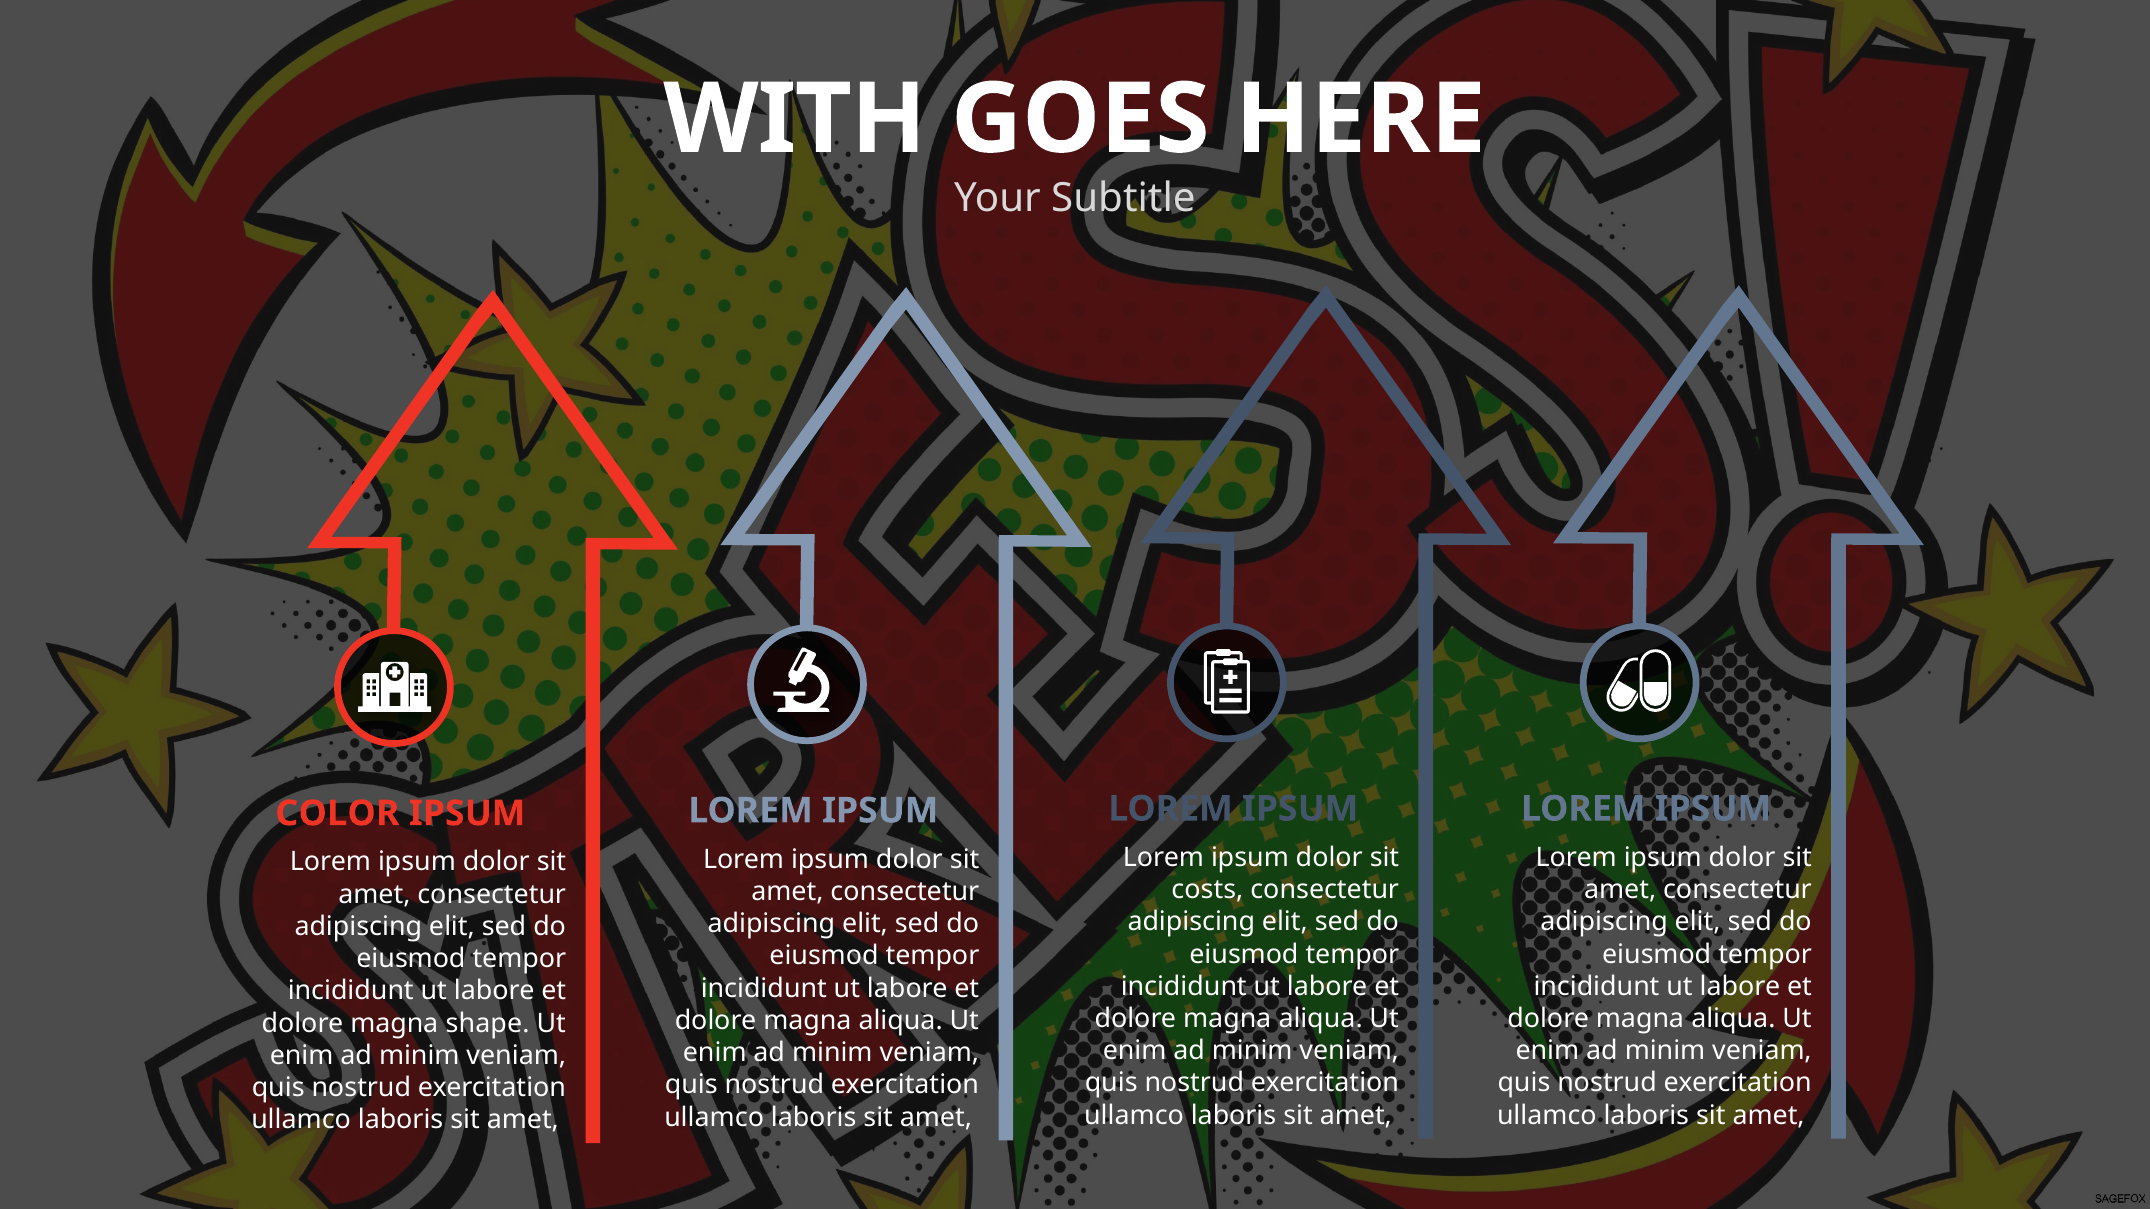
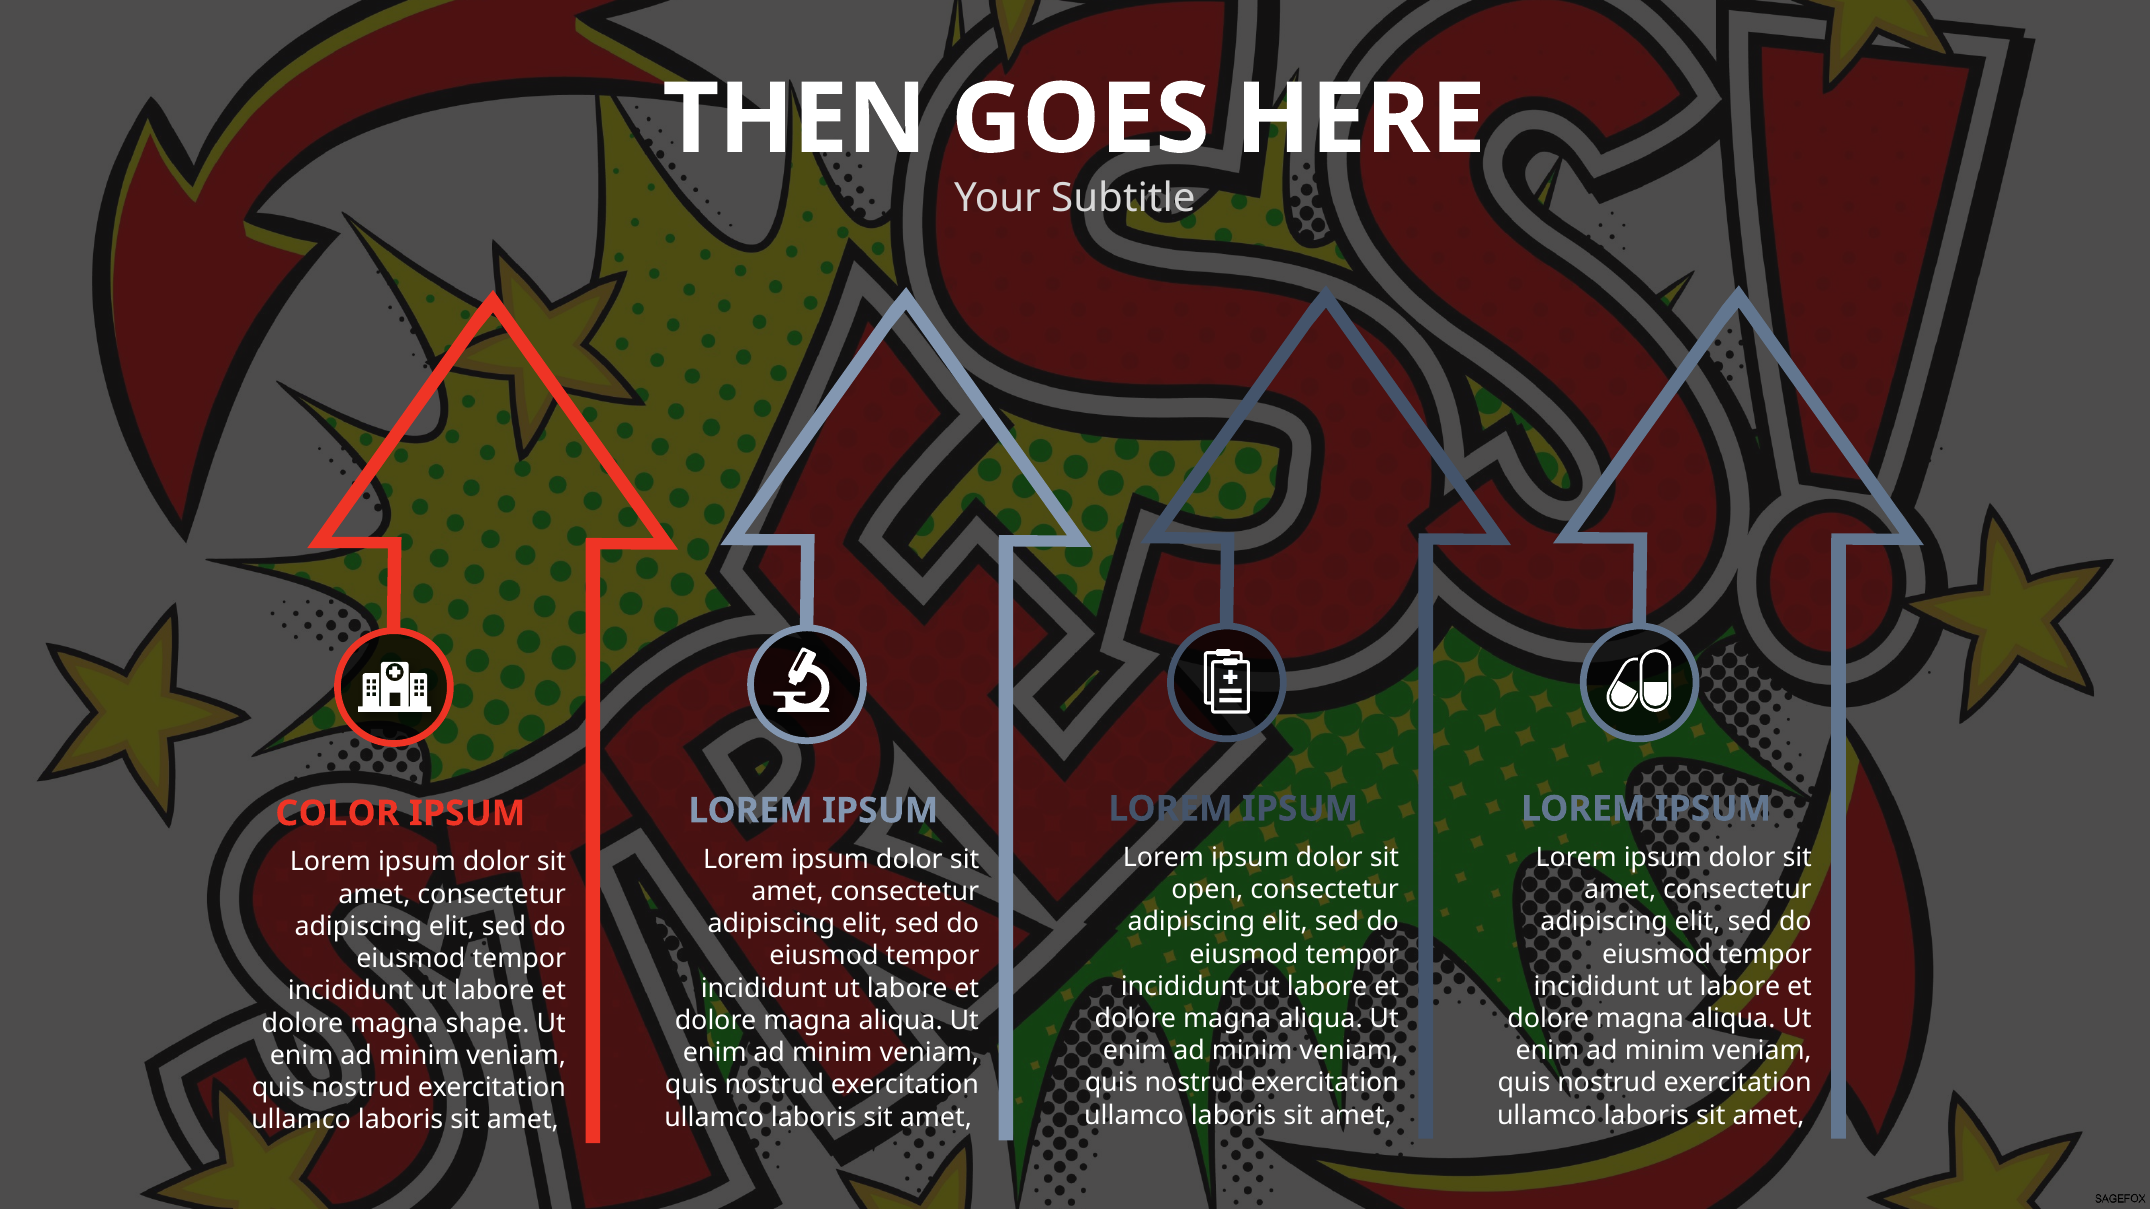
WITH: WITH -> THEN
costs: costs -> open
